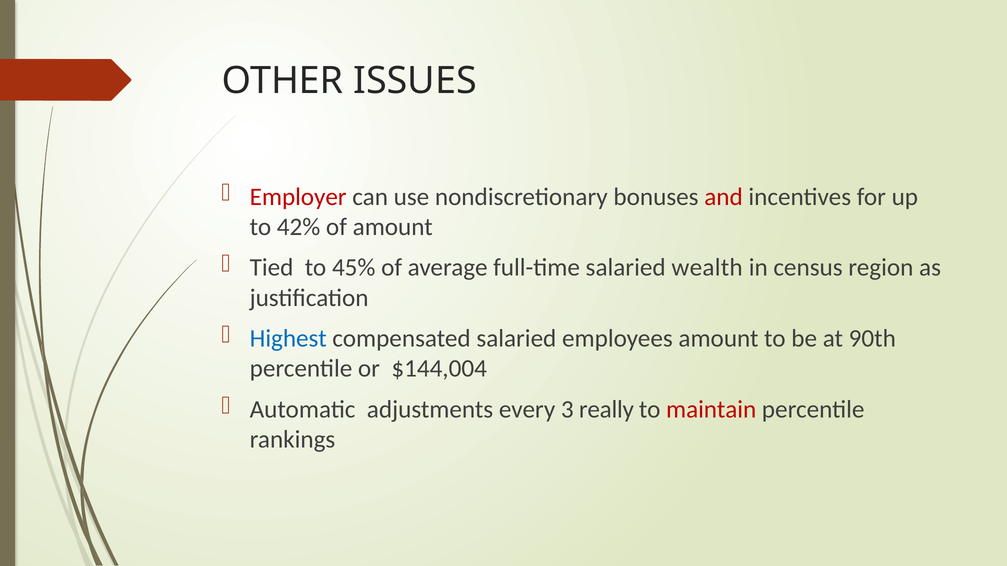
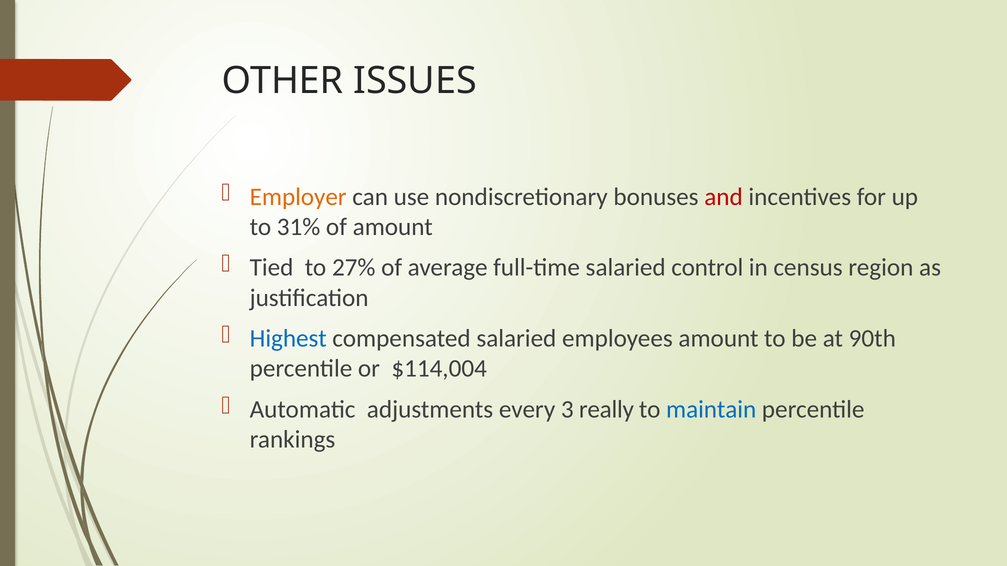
Employer colour: red -> orange
42%: 42% -> 31%
45%: 45% -> 27%
wealth: wealth -> control
$144,004: $144,004 -> $114,004
maintain colour: red -> blue
